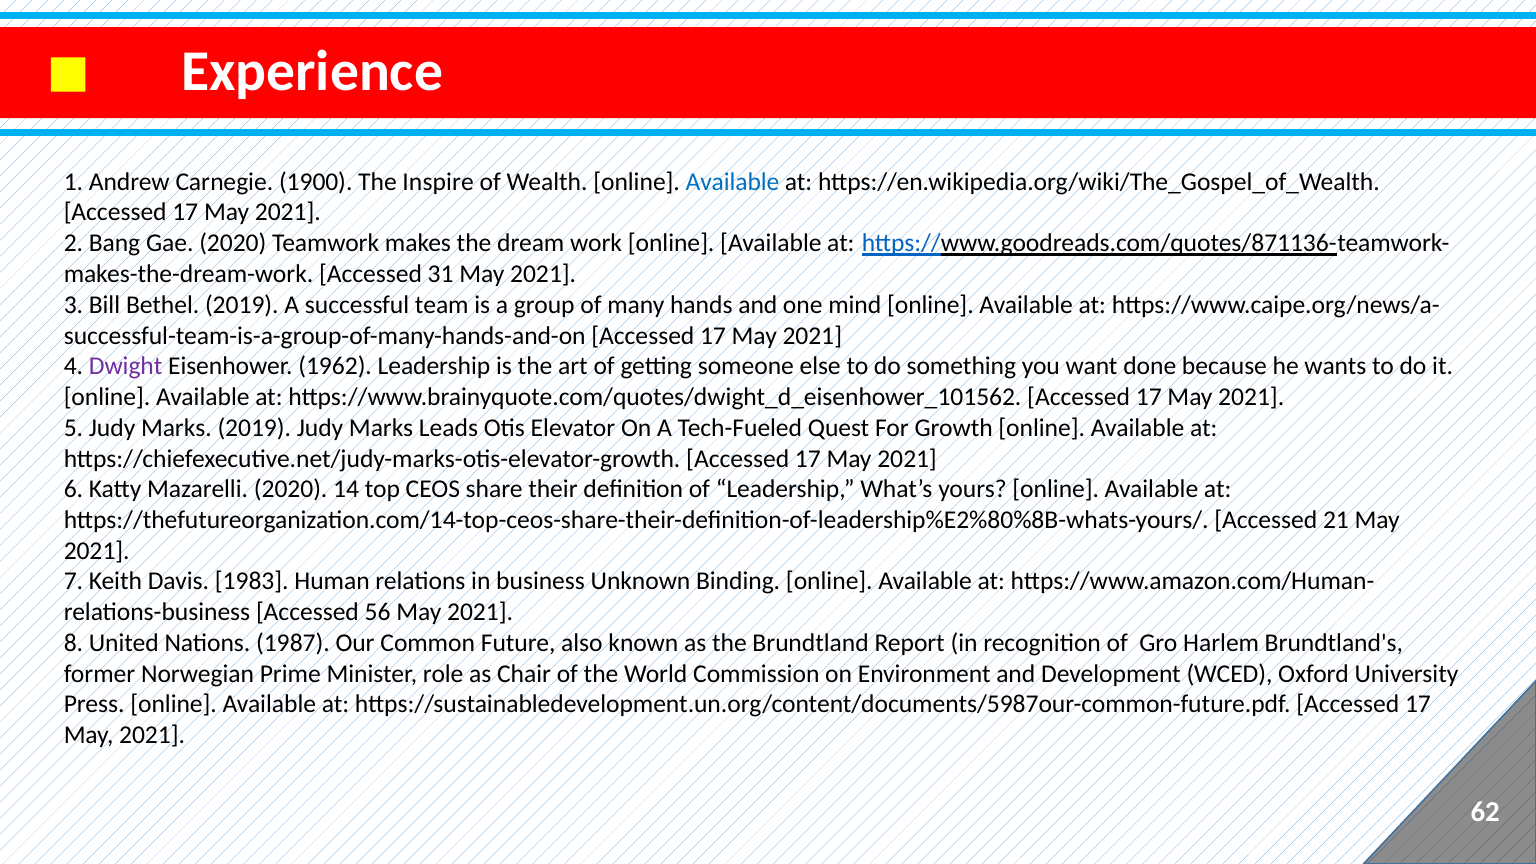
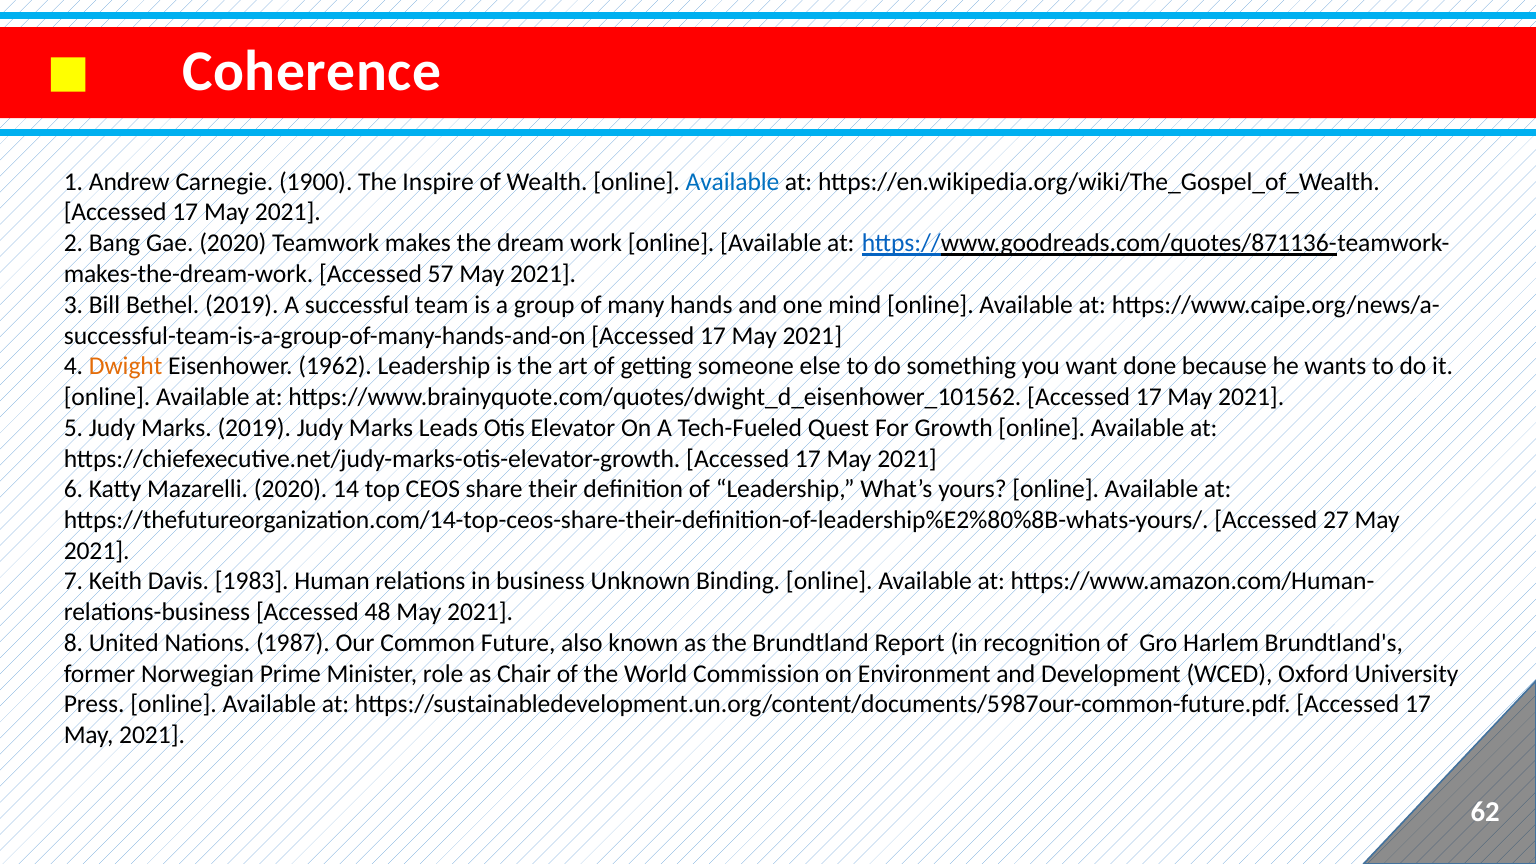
Experience: Experience -> Coherence
31: 31 -> 57
Dwight colour: purple -> orange
21: 21 -> 27
56: 56 -> 48
